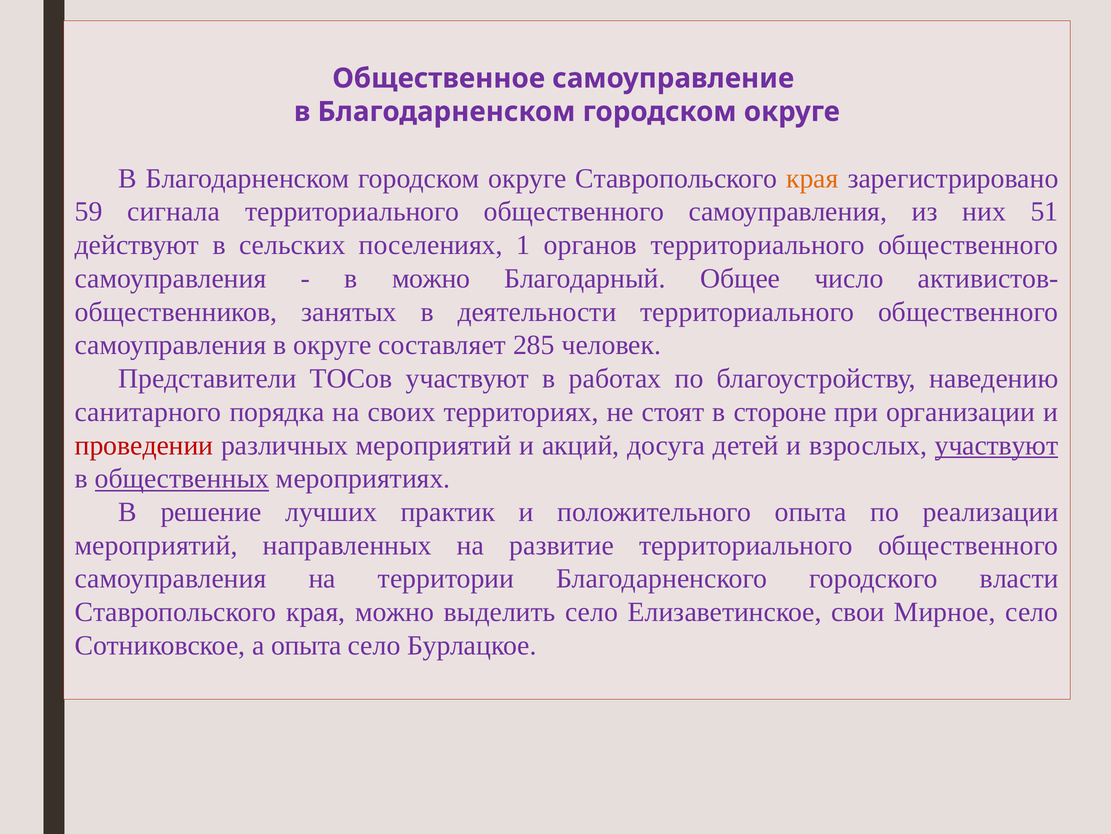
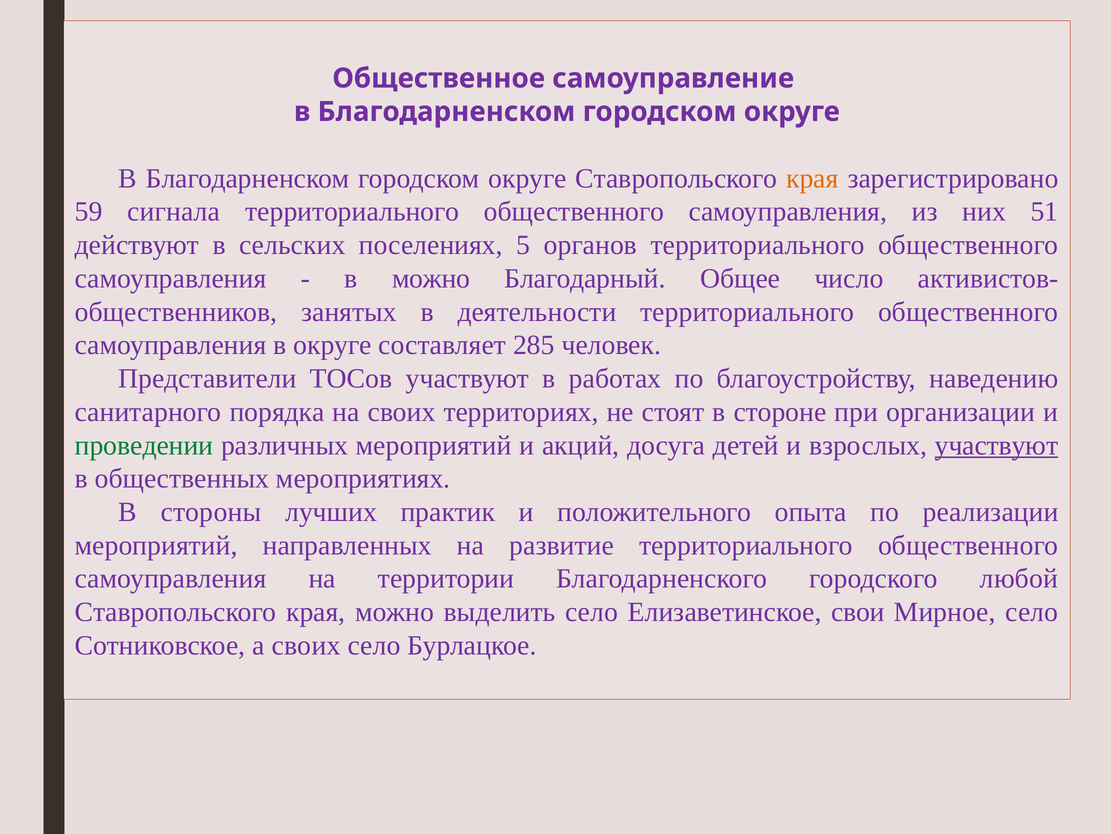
1: 1 -> 5
проведении colour: red -> green
общественных underline: present -> none
решение: решение -> стороны
власти: власти -> любой
а опыта: опыта -> своих
